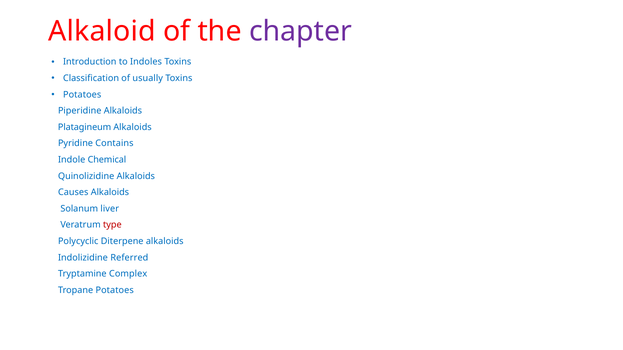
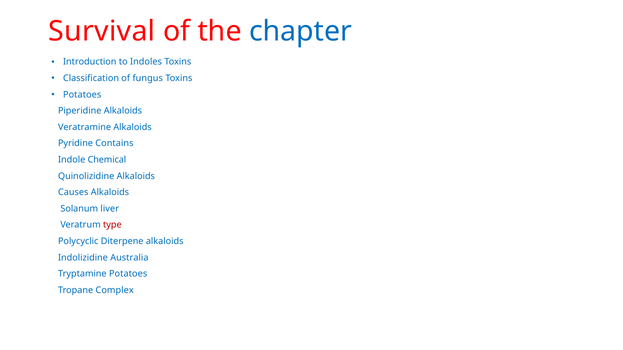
Alkaloid: Alkaloid -> Survival
chapter colour: purple -> blue
usually: usually -> fungus
Platagineum: Platagineum -> Veratramine
Referred: Referred -> Australia
Tryptamine Complex: Complex -> Potatoes
Tropane Potatoes: Potatoes -> Complex
